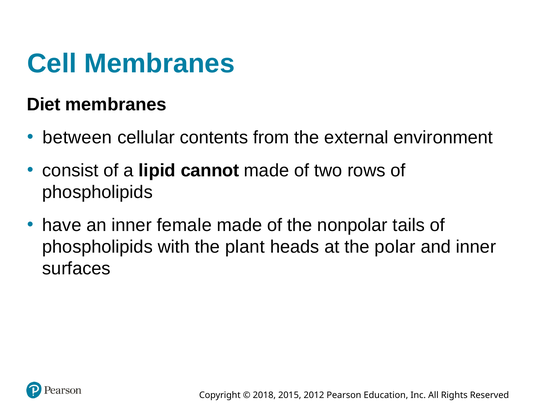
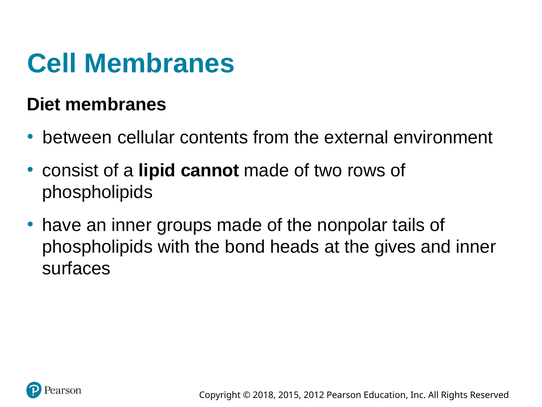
female: female -> groups
plant: plant -> bond
polar: polar -> gives
